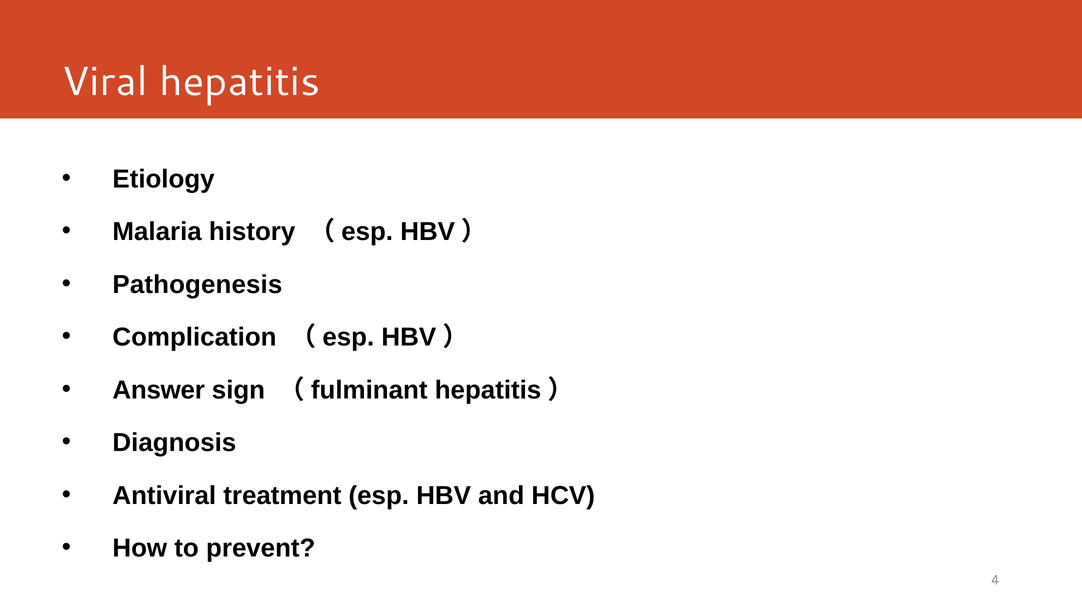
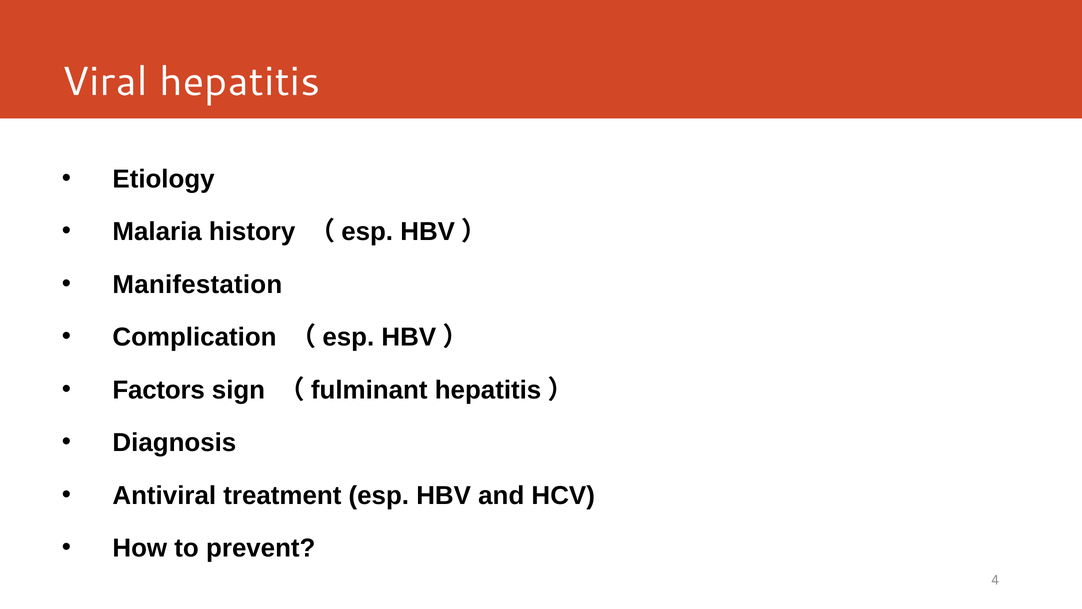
Pathogenesis: Pathogenesis -> Manifestation
Answer: Answer -> Factors
